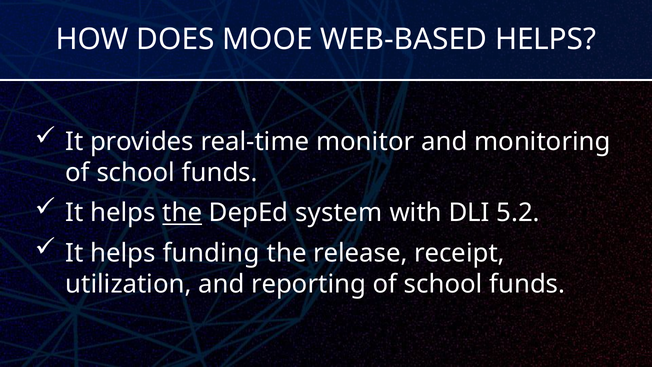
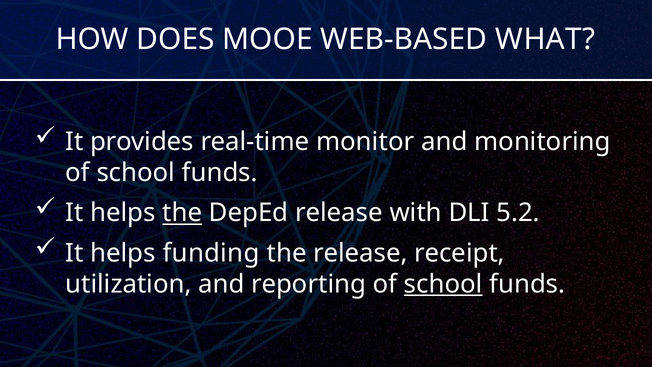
WEB-BASED HELPS: HELPS -> WHAT
DepEd system: system -> release
school at (443, 284) underline: none -> present
